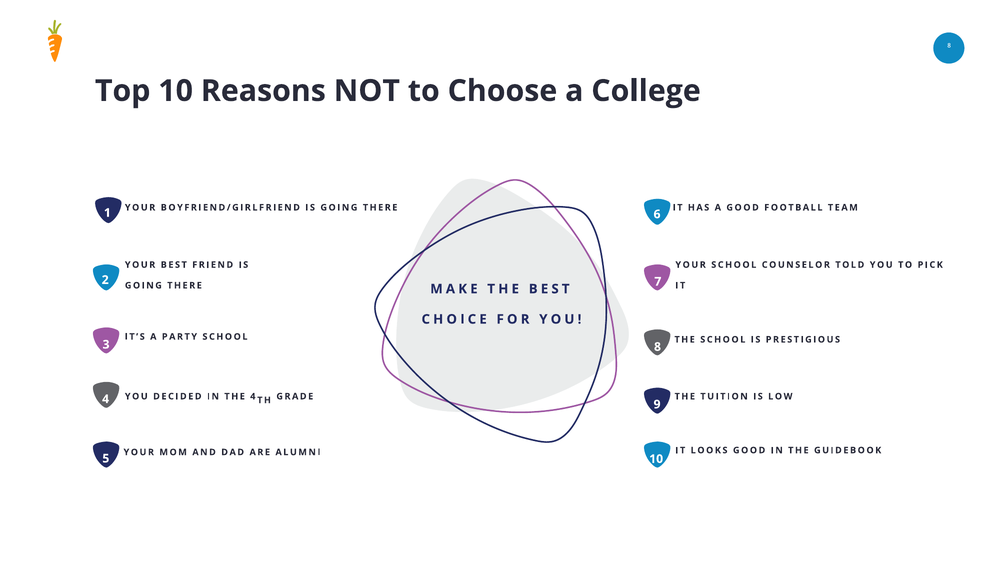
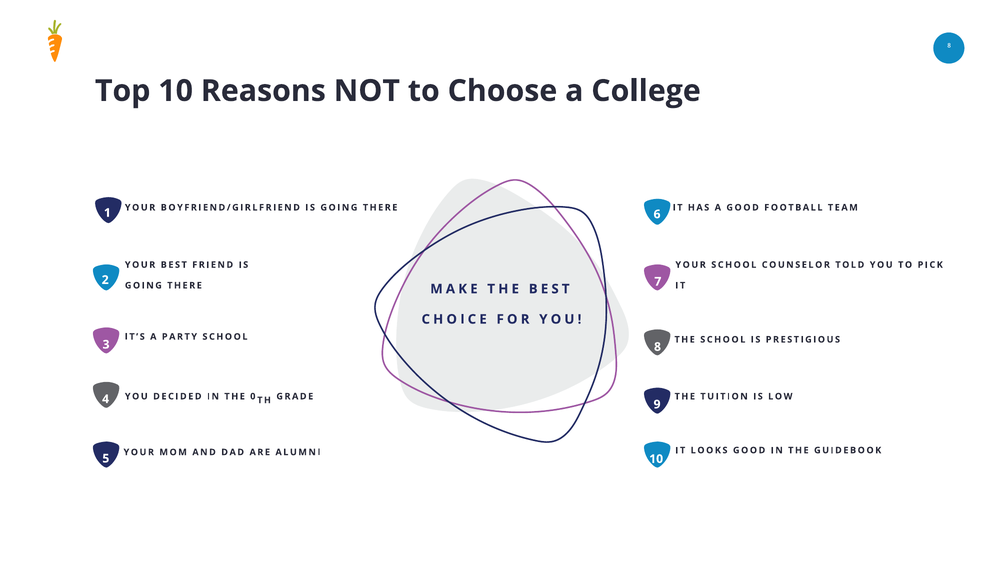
THE 4: 4 -> 0
